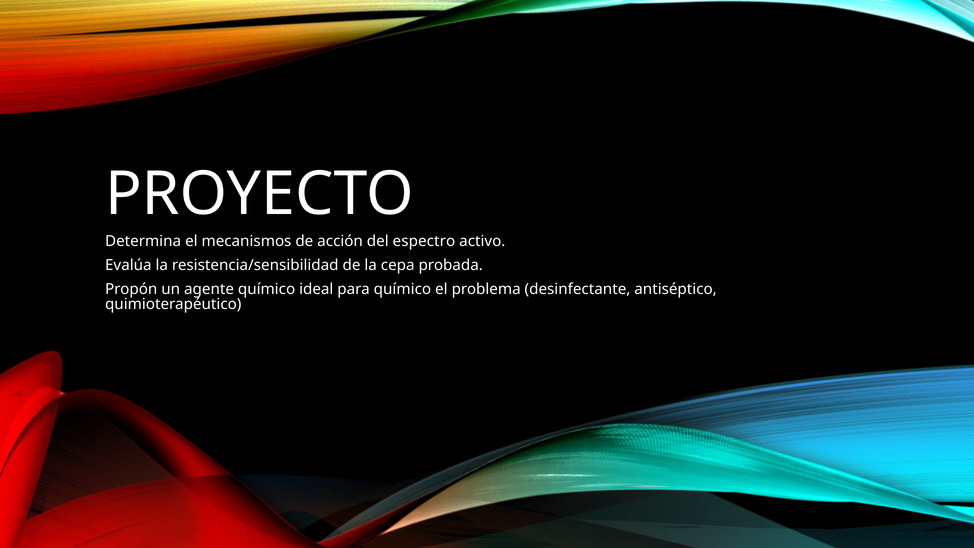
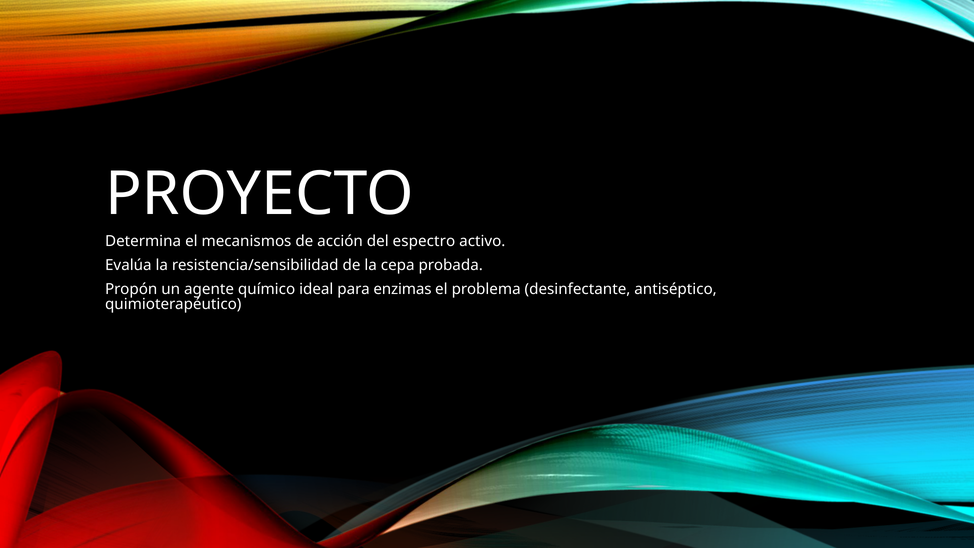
para químico: químico -> enzimas
